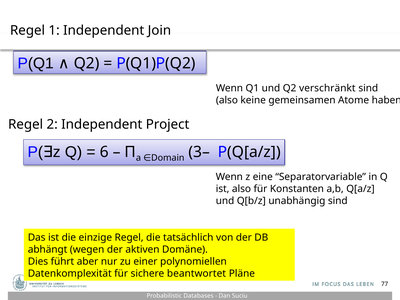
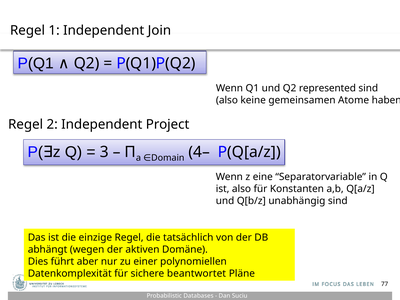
verschränkt: verschränkt -> represented
6: 6 -> 3
3–: 3– -> 4–
